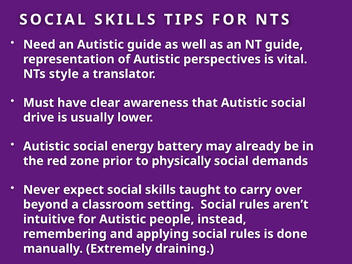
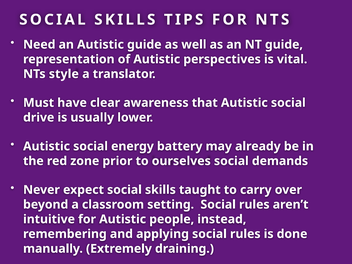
physically: physically -> ourselves
